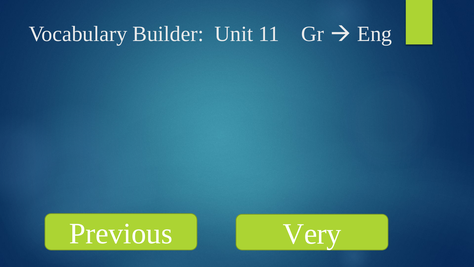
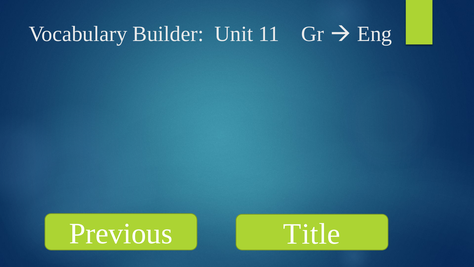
Very: Very -> Title
